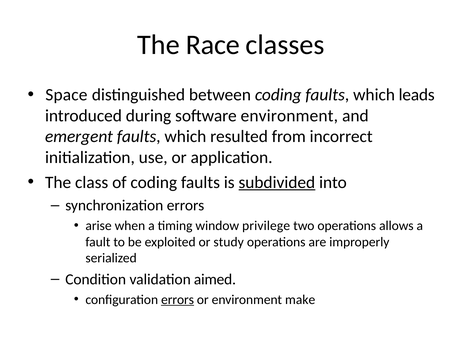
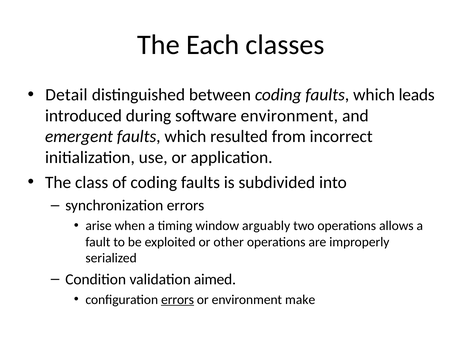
Race: Race -> Each
Space: Space -> Detail
subdivided underline: present -> none
privilege: privilege -> arguably
study: study -> other
